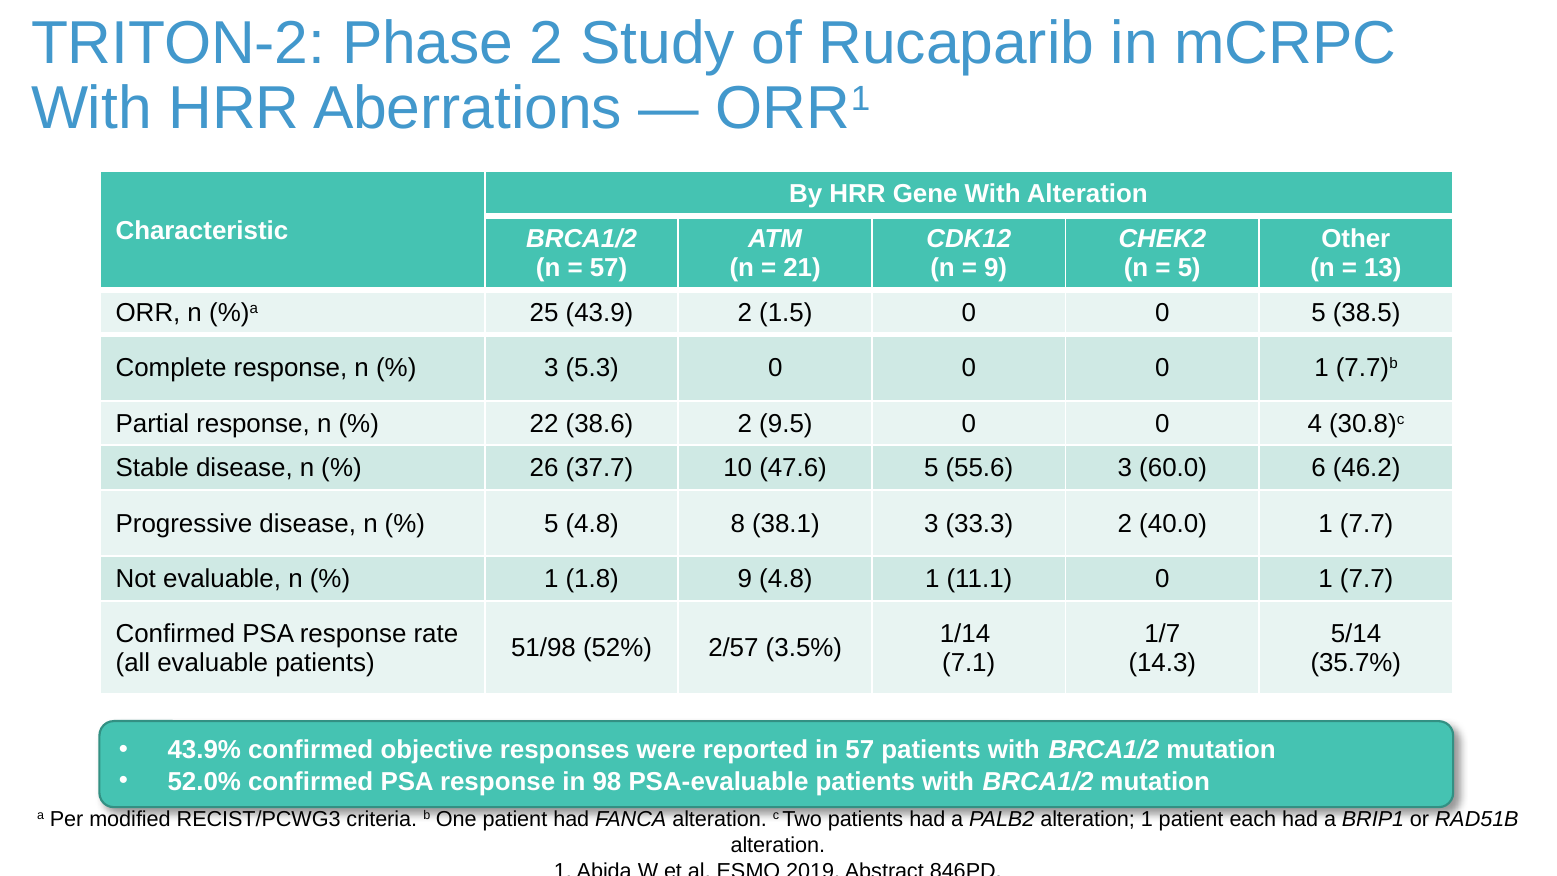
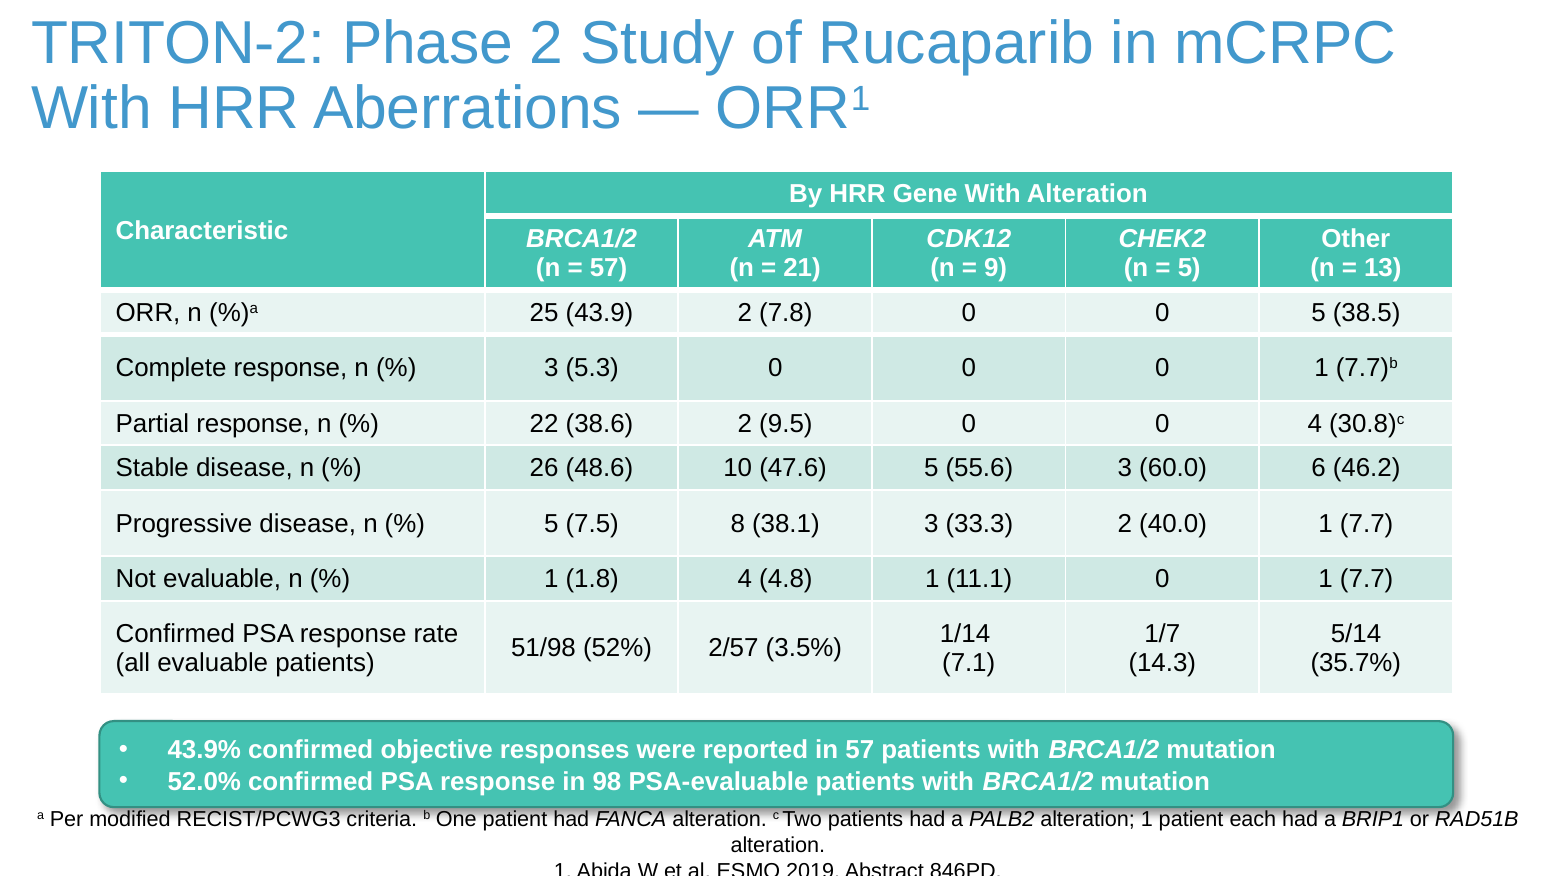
1.5: 1.5 -> 7.8
37.7: 37.7 -> 48.6
5 4.8: 4.8 -> 7.5
1.8 9: 9 -> 4
